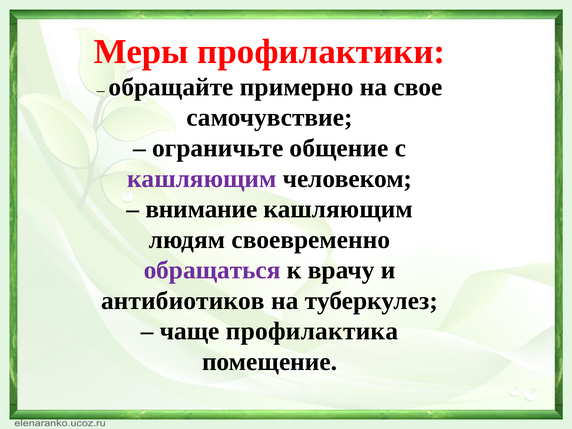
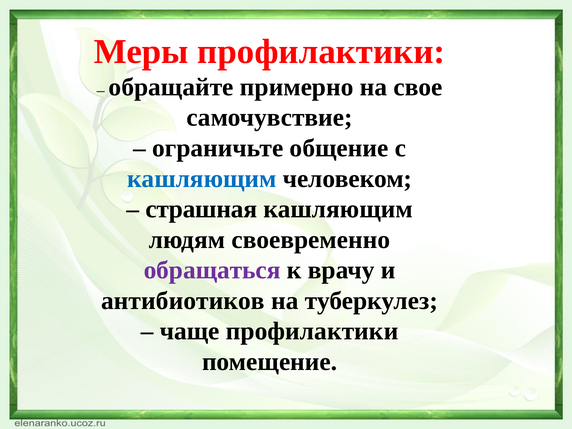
кашляющим at (202, 179) colour: purple -> blue
внимание: внимание -> страшная
чаще профилактика: профилактика -> профилактики
